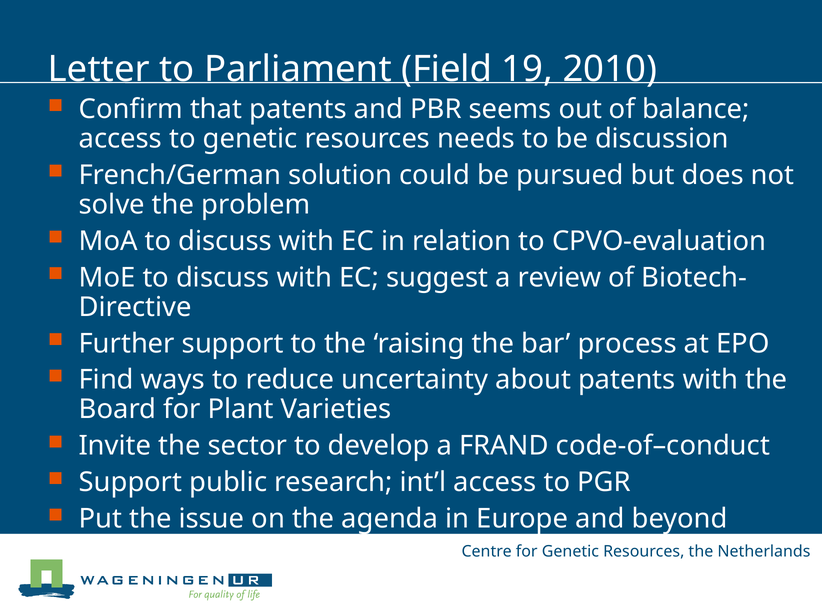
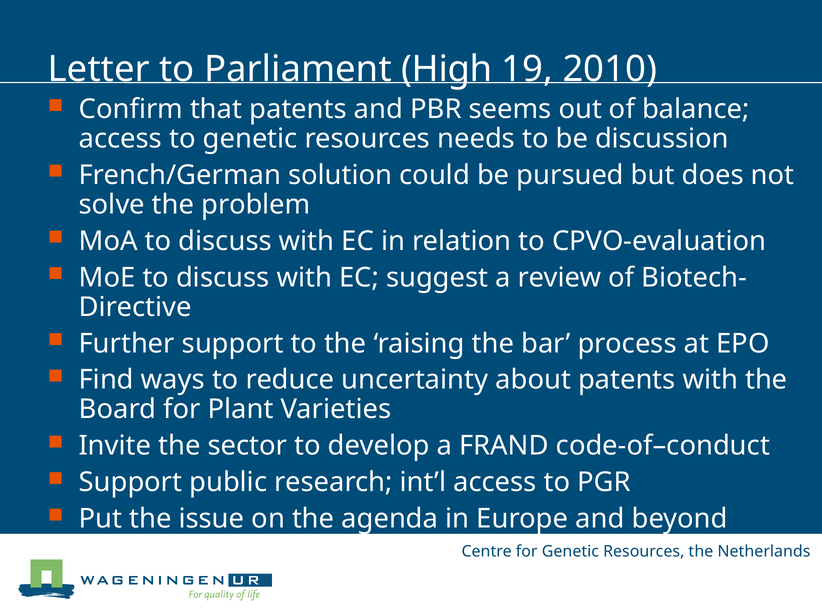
Field: Field -> High
